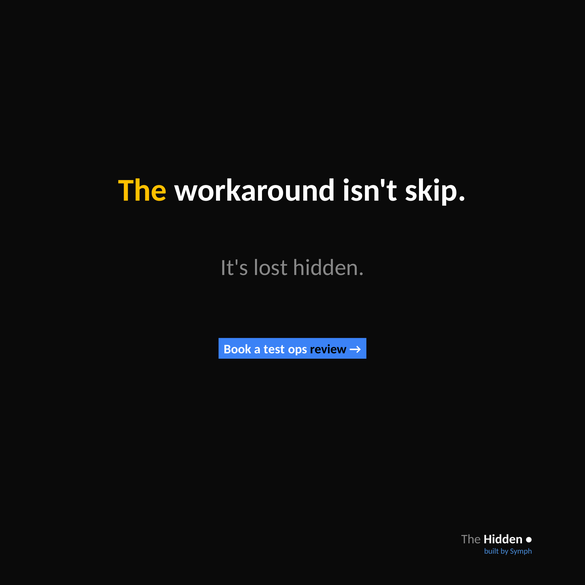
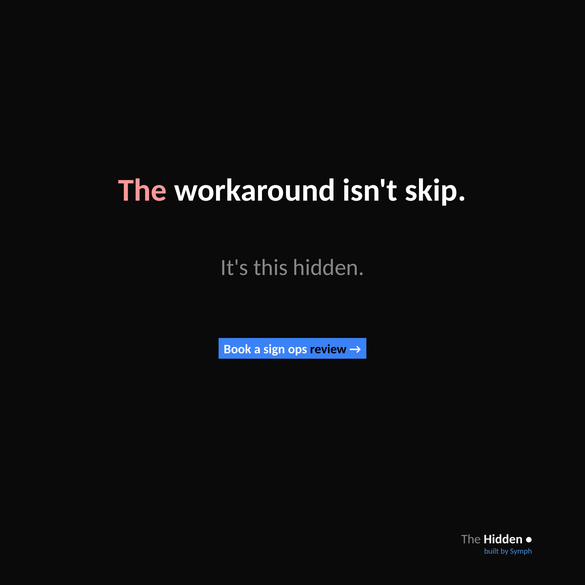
The at (143, 190) colour: yellow -> pink
lost: lost -> this
test: test -> sign
